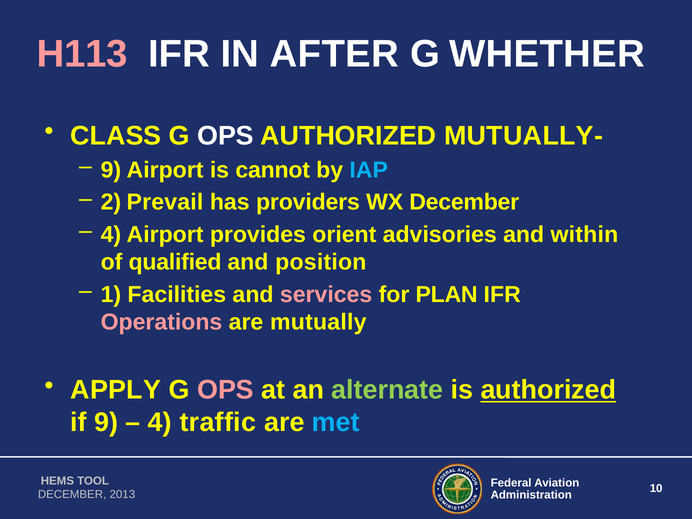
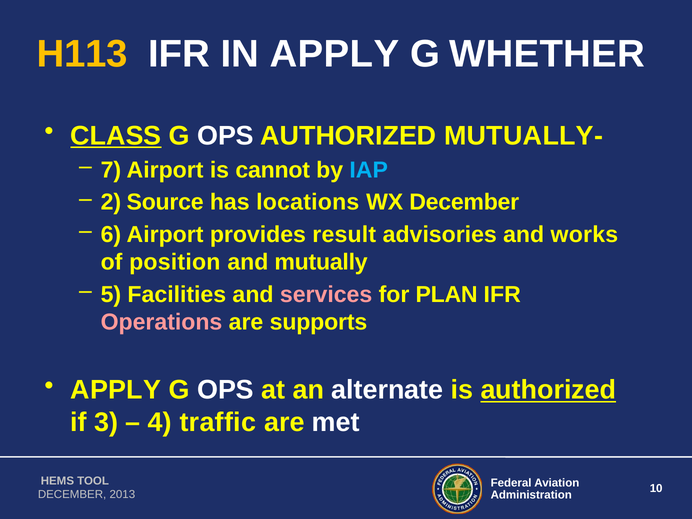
H113 colour: pink -> yellow
IN AFTER: AFTER -> APPLY
CLASS underline: none -> present
9 at (111, 170): 9 -> 7
Prevail: Prevail -> Source
providers: providers -> locations
4 at (111, 235): 4 -> 6
orient: orient -> result
within: within -> works
qualified: qualified -> position
position: position -> mutually
1: 1 -> 5
mutually: mutually -> supports
OPS at (226, 390) colour: pink -> white
alternate colour: light green -> white
if 9: 9 -> 3
met colour: light blue -> white
